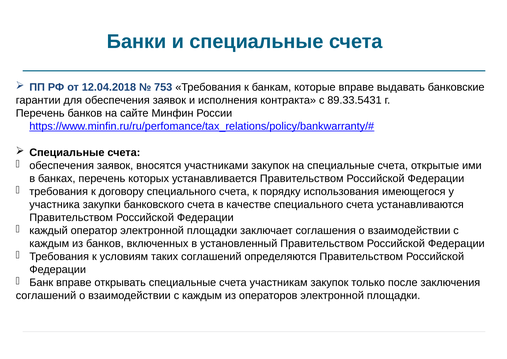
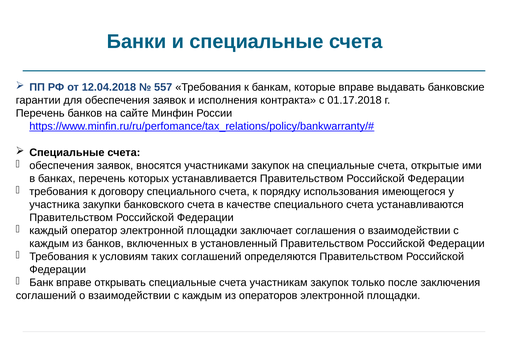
753: 753 -> 557
89.33.5431: 89.33.5431 -> 01.17.2018
